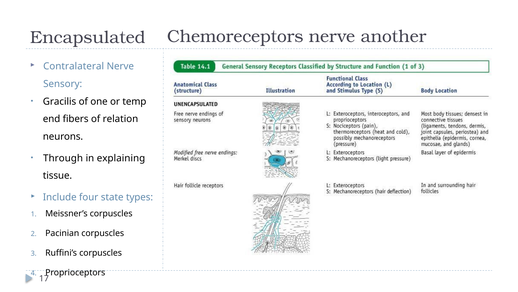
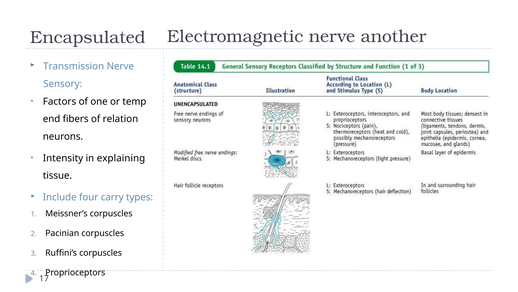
Chemoreceptors: Chemoreceptors -> Electromagnetic
Contralateral: Contralateral -> Transmission
Gracilis: Gracilis -> Factors
Through: Through -> Intensity
state: state -> carry
